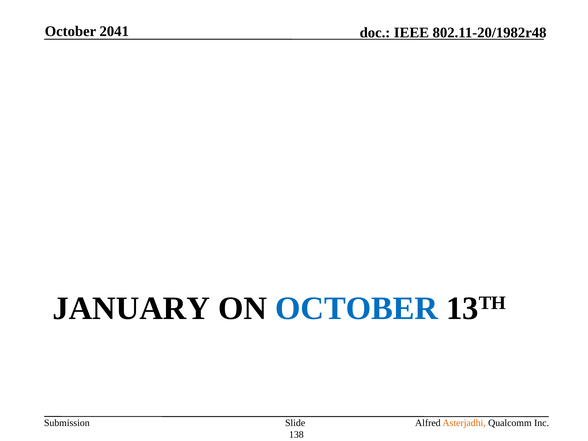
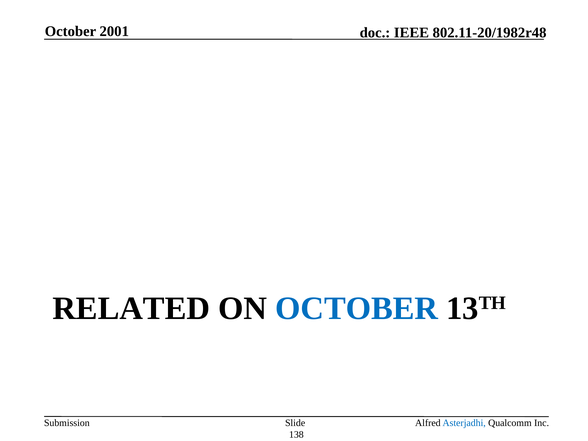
2041: 2041 -> 2001
JANUARY: JANUARY -> RELATED
Asterjadhi colour: orange -> blue
